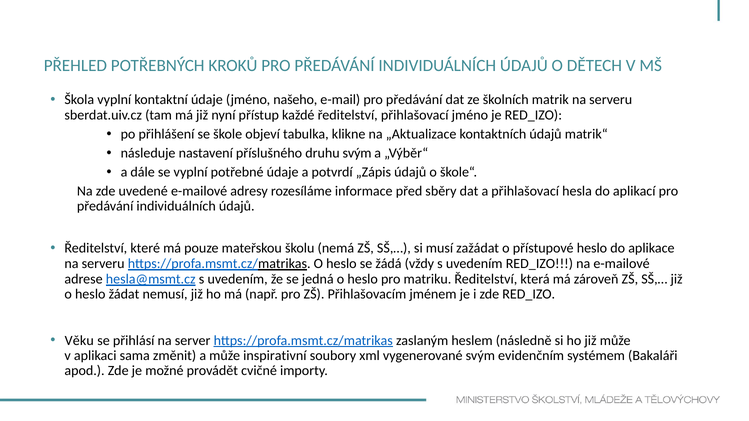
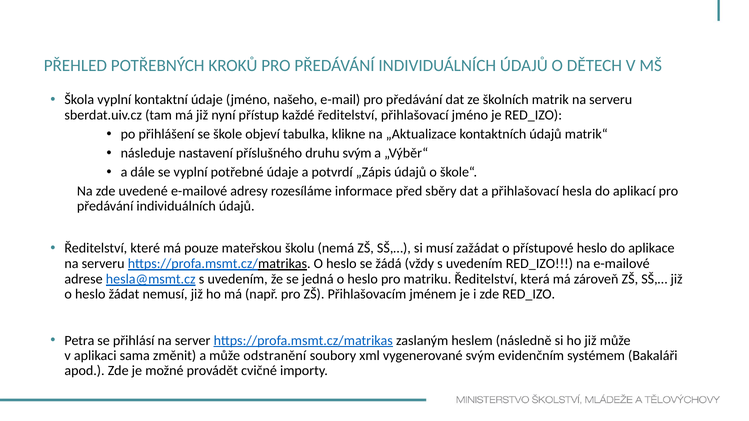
Věku: Věku -> Petra
inspirativní: inspirativní -> odstranění
